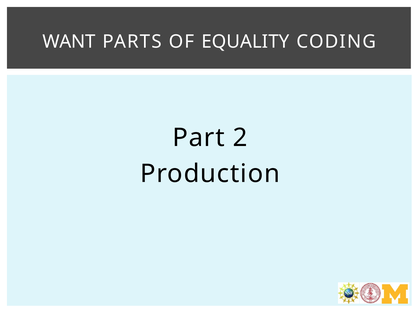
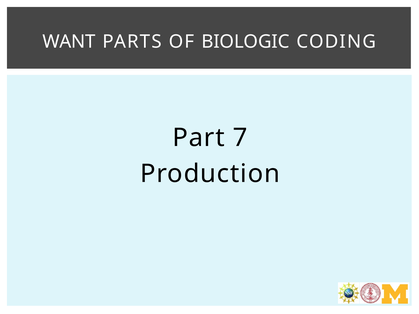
EQUALITY: EQUALITY -> BIOLOGIC
2: 2 -> 7
